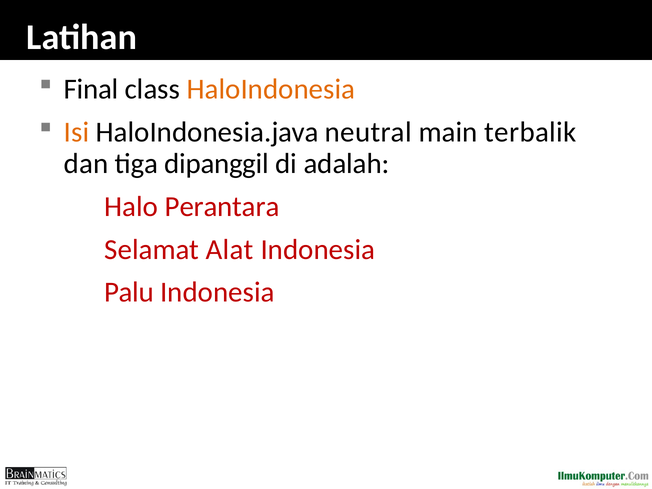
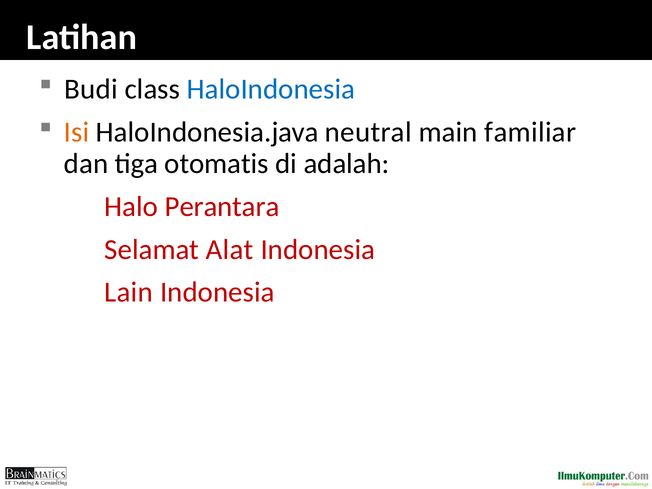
Final: Final -> Budi
HaloIndonesia colour: orange -> blue
terbalik: terbalik -> familiar
dipanggil: dipanggil -> otomatis
Palu: Palu -> Lain
